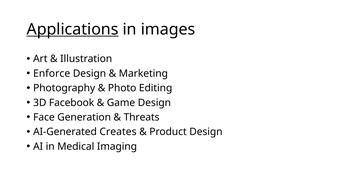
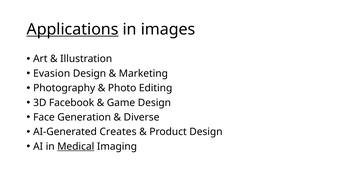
Enforce: Enforce -> Evasion
Threats: Threats -> Diverse
Medical underline: none -> present
